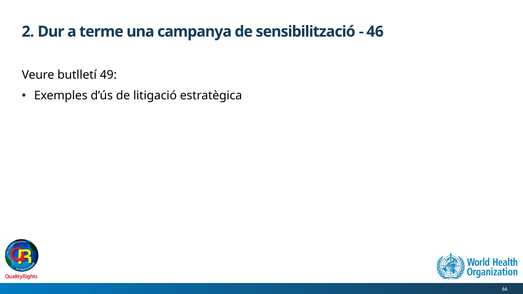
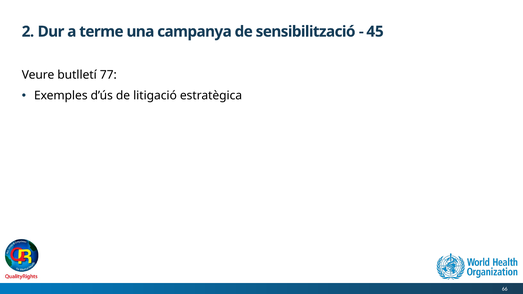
46: 46 -> 45
49: 49 -> 77
